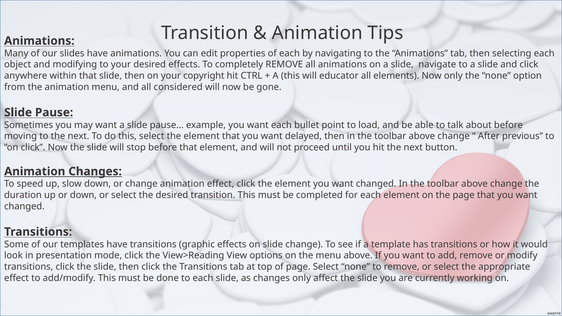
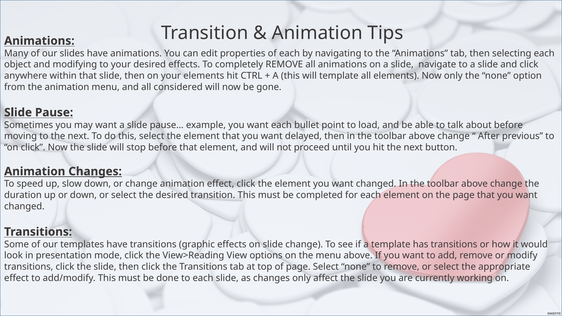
your copyright: copyright -> elements
will educator: educator -> template
